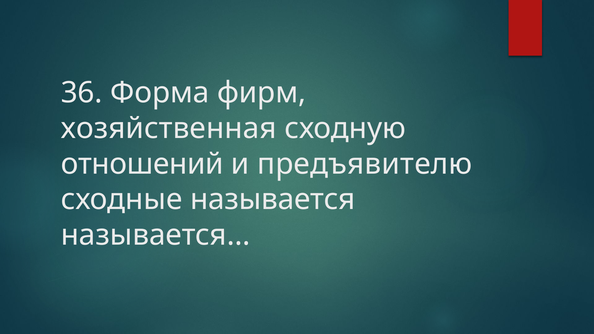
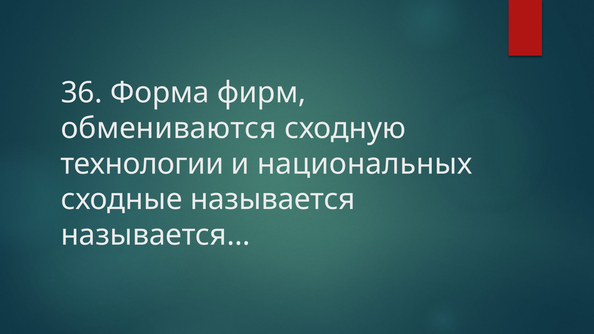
хозяйственная: хозяйственная -> обмениваются
отношений: отношений -> технологии
предъявителю: предъявителю -> национальных
